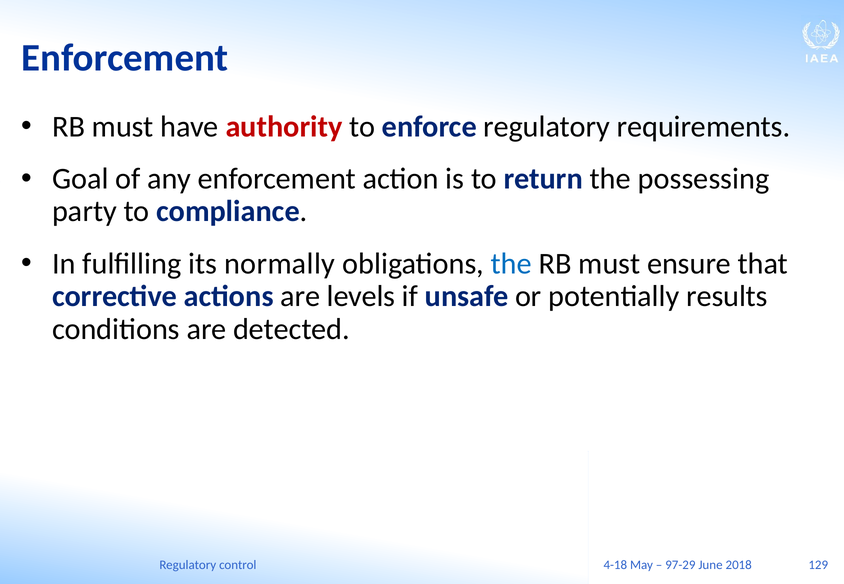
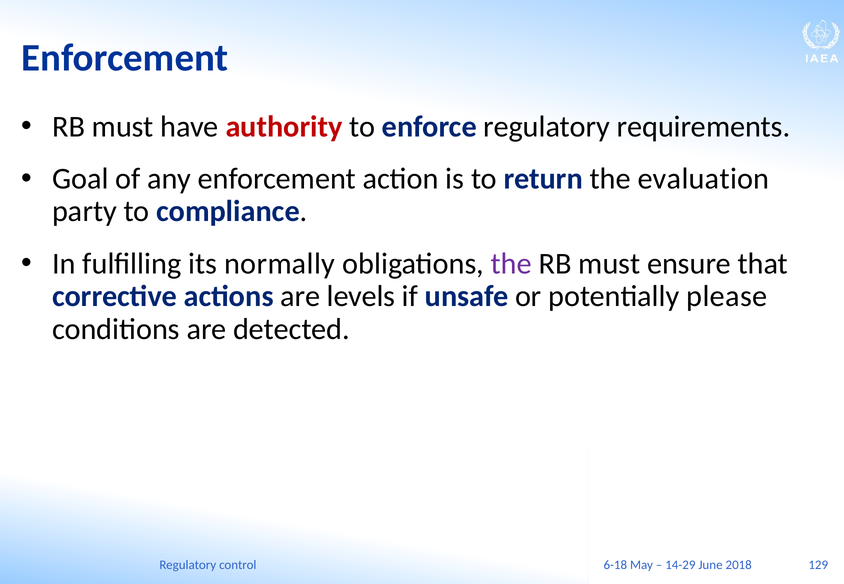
possessing: possessing -> evaluation
the at (511, 264) colour: blue -> purple
results: results -> please
4-18: 4-18 -> 6-18
97-29: 97-29 -> 14-29
